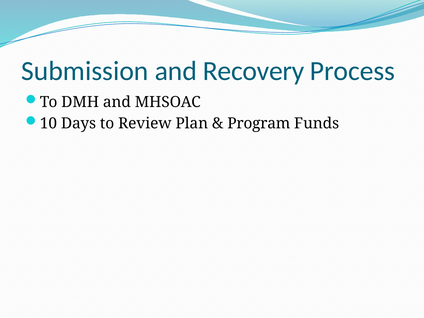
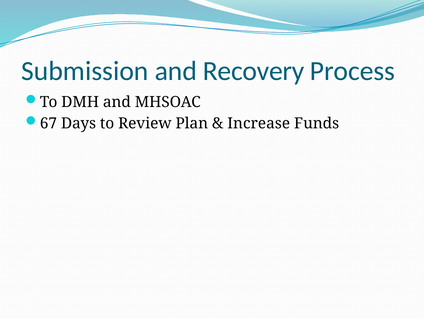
10: 10 -> 67
Program: Program -> Increase
